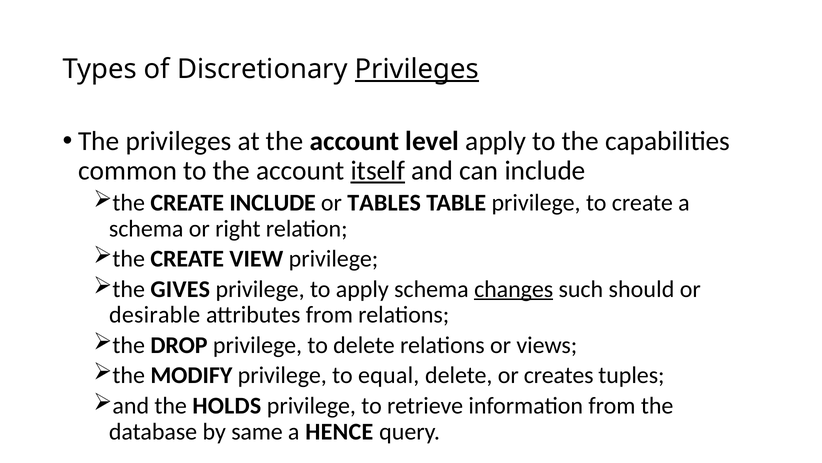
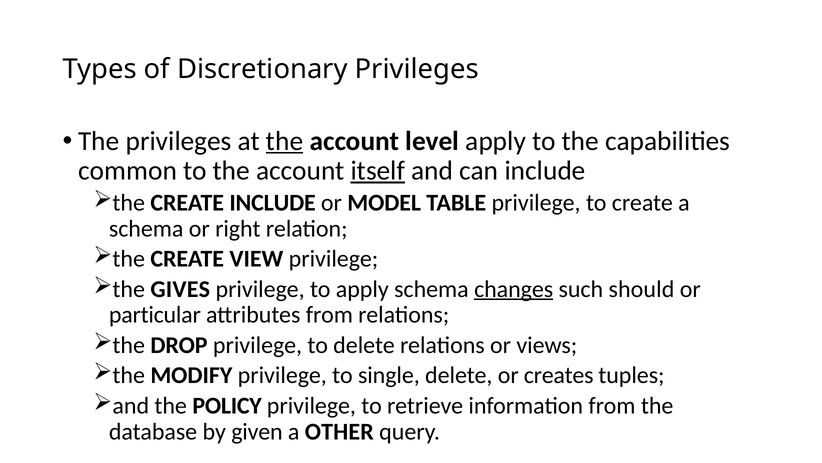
Privileges at (417, 69) underline: present -> none
the at (285, 141) underline: none -> present
TABLES: TABLES -> MODEL
desirable: desirable -> particular
equal: equal -> single
HOLDS: HOLDS -> POLICY
same: same -> given
HENCE: HENCE -> OTHER
